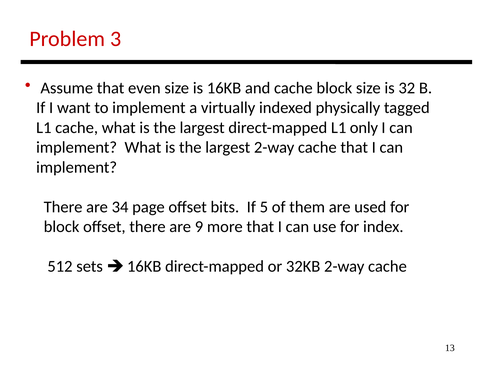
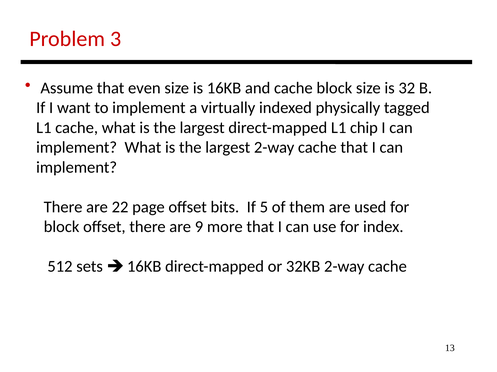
only: only -> chip
34: 34 -> 22
